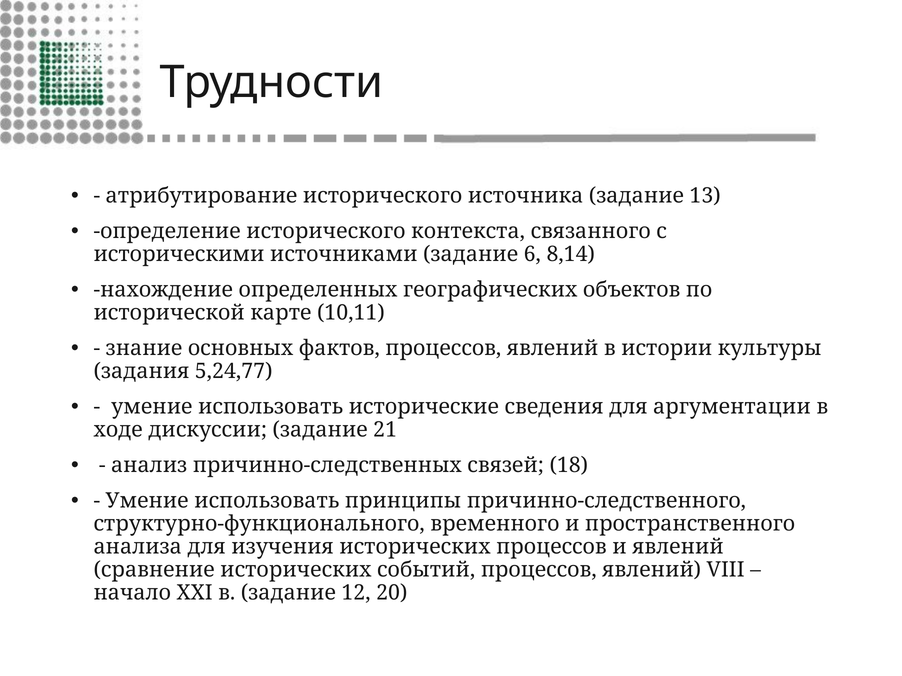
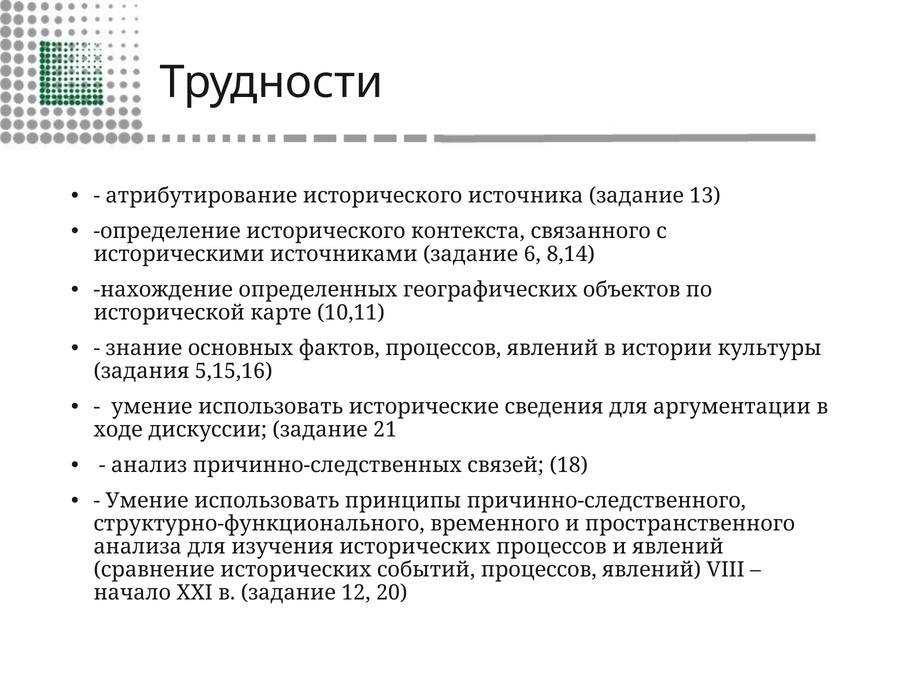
5,24,77: 5,24,77 -> 5,15,16
